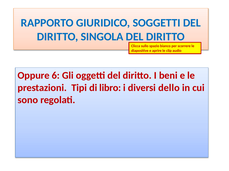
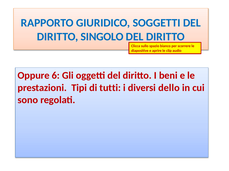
SINGOLA: SINGOLA -> SINGOLO
libro: libro -> tutti
